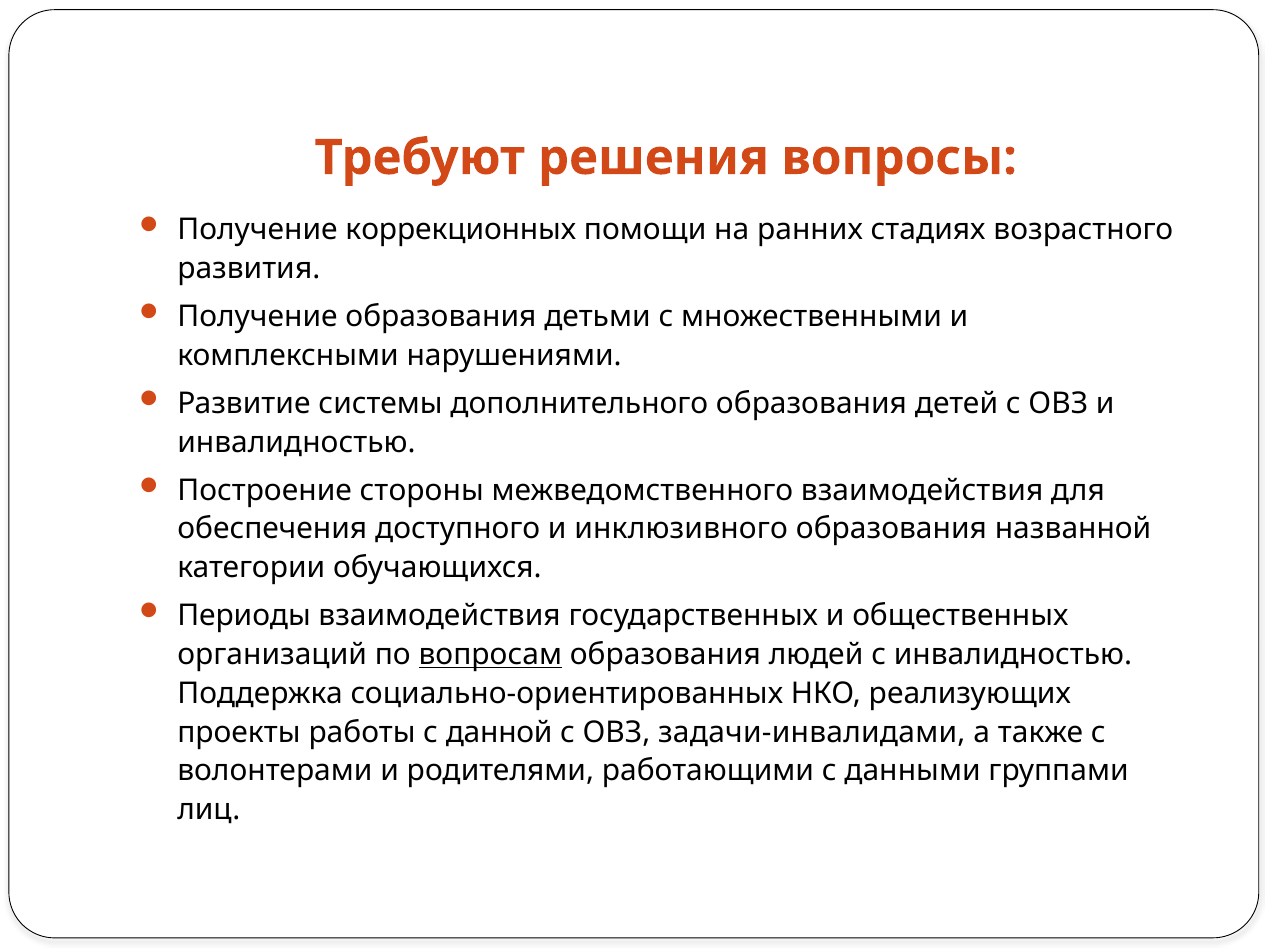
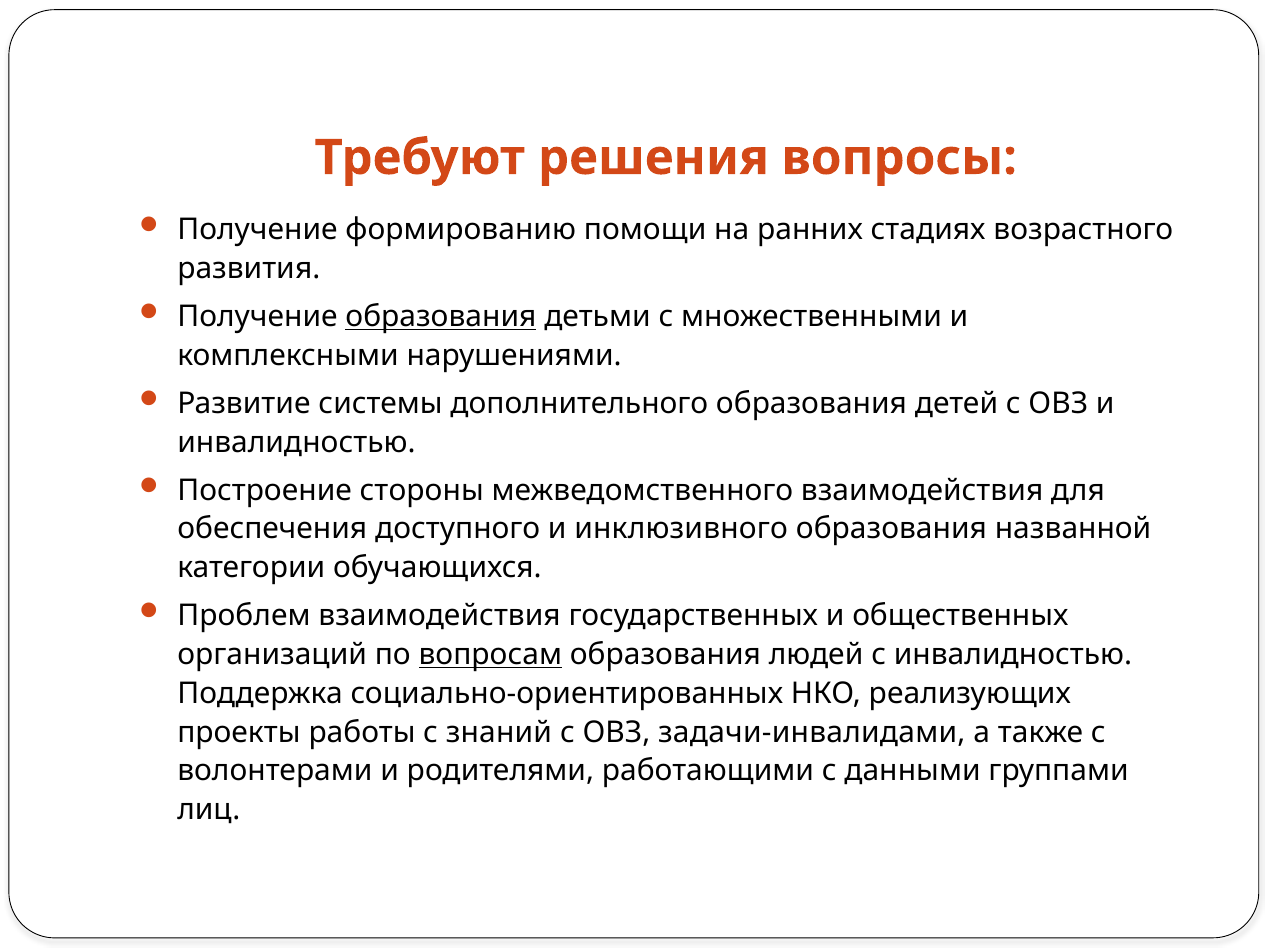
коррекционных: коррекционных -> формированию
образования at (441, 317) underline: none -> present
Периоды: Периоды -> Проблем
данной: данной -> знаний
